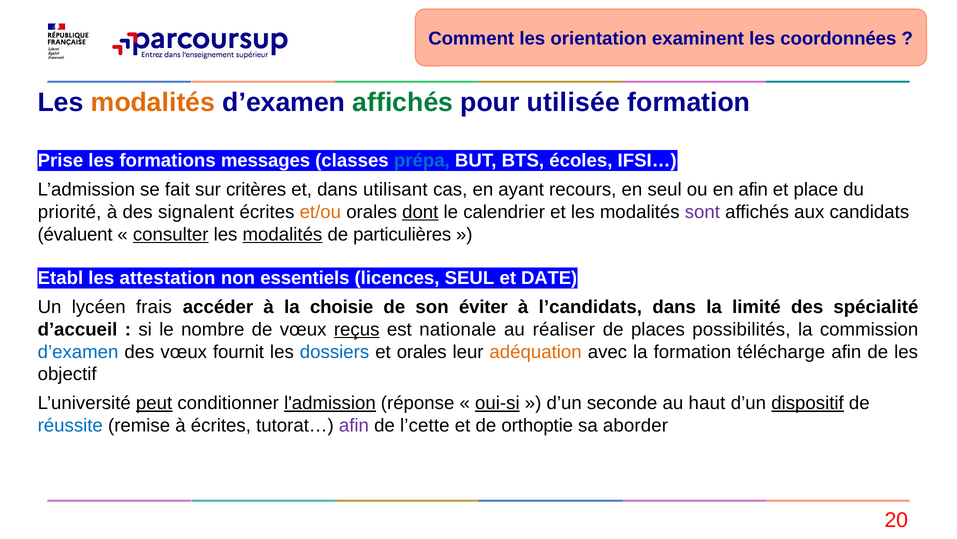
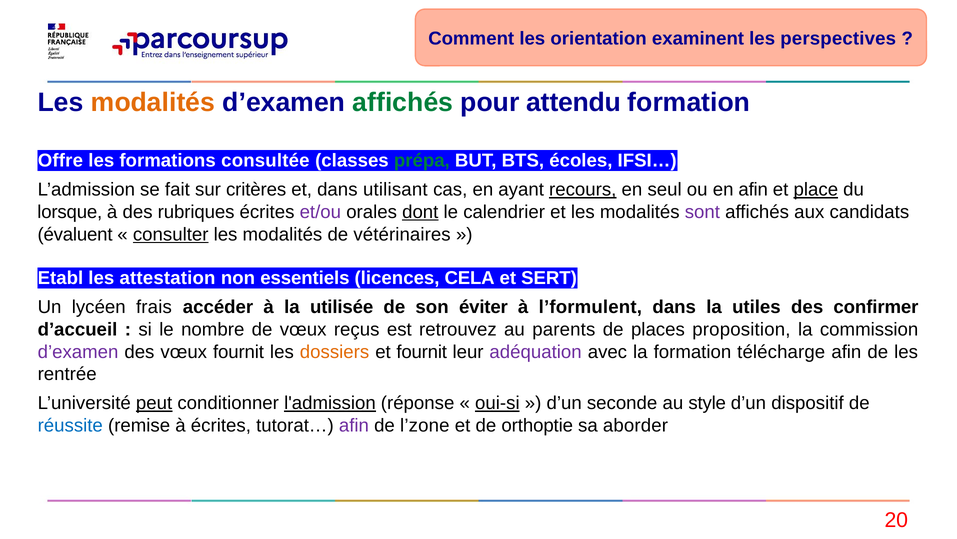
coordonnées: coordonnées -> perspectives
utilisée: utilisée -> attendu
Prise: Prise -> Offre
messages: messages -> consultée
prépa colour: blue -> green
recours underline: none -> present
place underline: none -> present
priorité: priorité -> lorsque
signalent: signalent -> rubriques
et/ou colour: orange -> purple
modalités at (282, 234) underline: present -> none
particulières: particulières -> vétérinaires
licences SEUL: SEUL -> CELA
DATE: DATE -> SERT
choisie: choisie -> utilisée
l’candidats: l’candidats -> l’formulent
limité: limité -> utiles
spécialité: spécialité -> confirmer
reçus underline: present -> none
nationale: nationale -> retrouvez
réaliser: réaliser -> parents
possibilités: possibilités -> proposition
d’examen at (78, 351) colour: blue -> purple
dossiers colour: blue -> orange
et orales: orales -> fournit
adéquation colour: orange -> purple
objectif: objectif -> rentrée
haut: haut -> style
dispositif underline: present -> none
l’cette: l’cette -> l’zone
